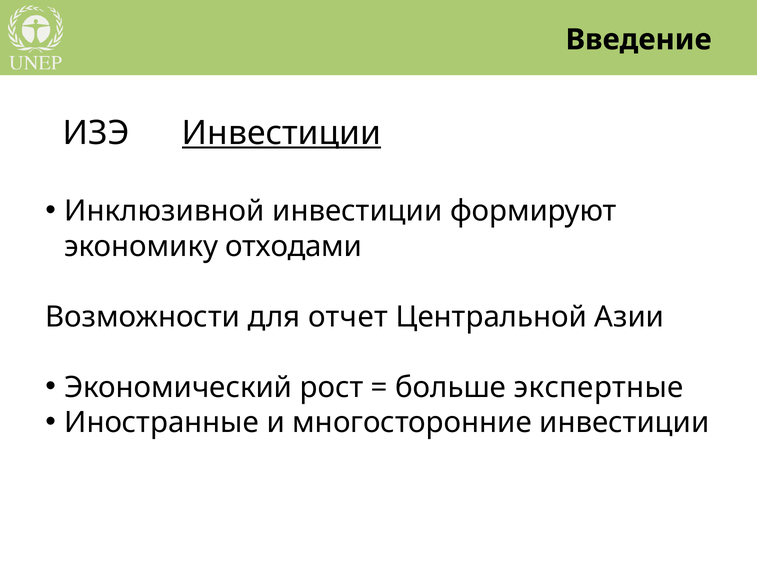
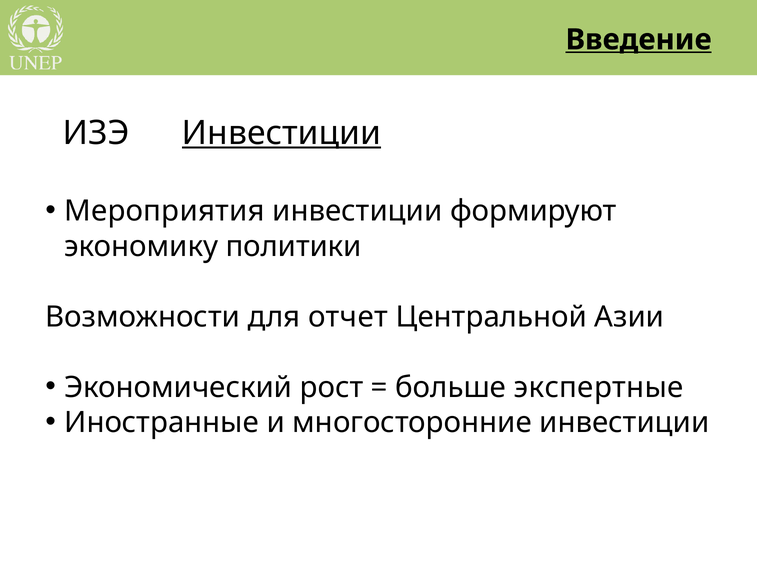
Введение underline: none -> present
Инклюзивной: Инклюзивной -> Мероприятия
отходами: отходами -> политики
